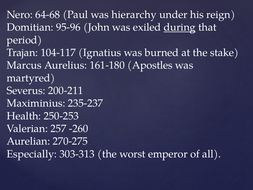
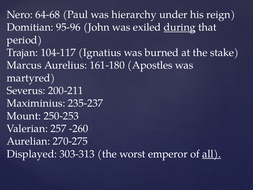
Health: Health -> Mount
Especially: Especially -> Displayed
all underline: none -> present
